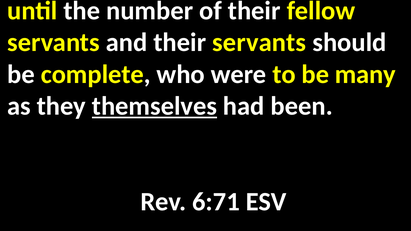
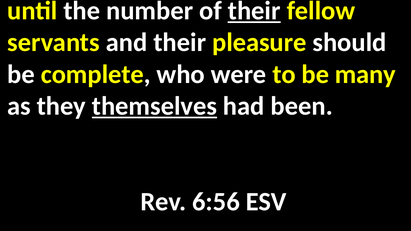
their at (254, 11) underline: none -> present
their servants: servants -> pleasure
6:71: 6:71 -> 6:56
